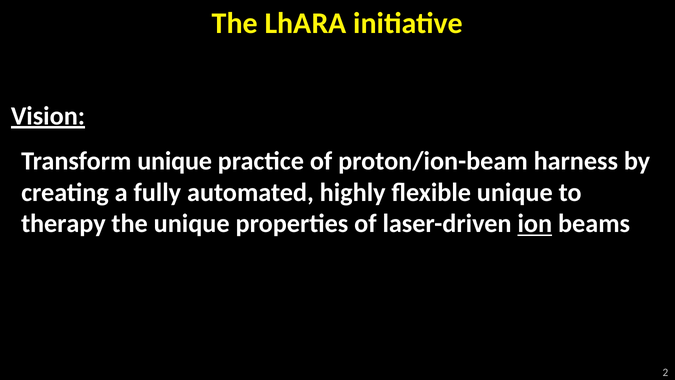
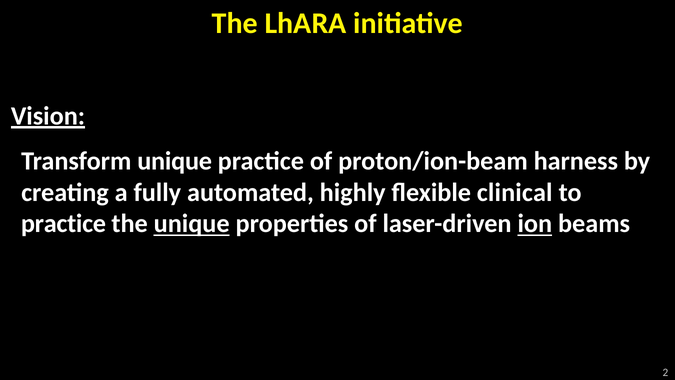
flexible unique: unique -> clinical
therapy at (63, 224): therapy -> practice
unique at (192, 224) underline: none -> present
